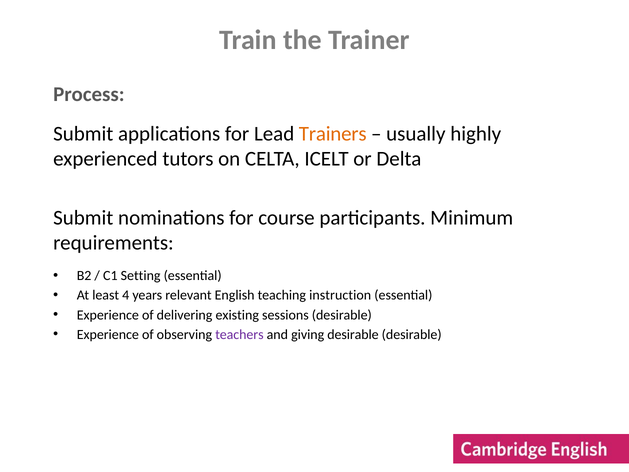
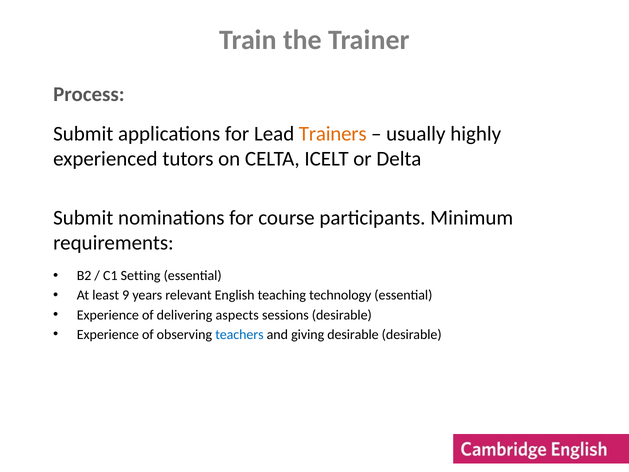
4: 4 -> 9
instruction: instruction -> technology
existing: existing -> aspects
teachers colour: purple -> blue
